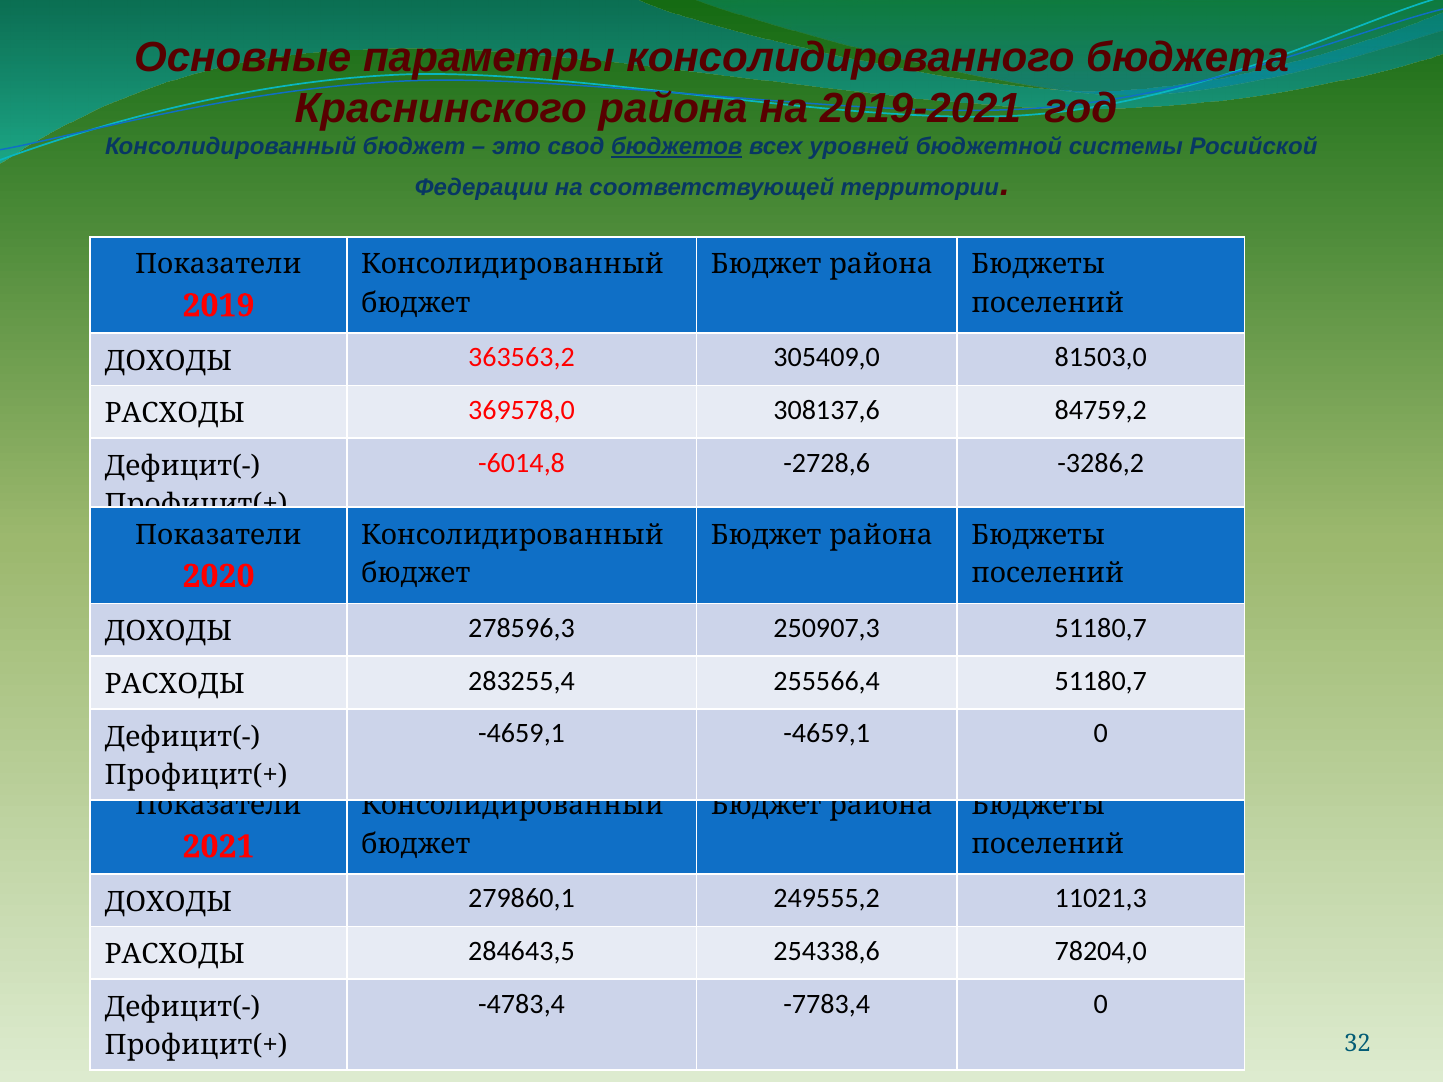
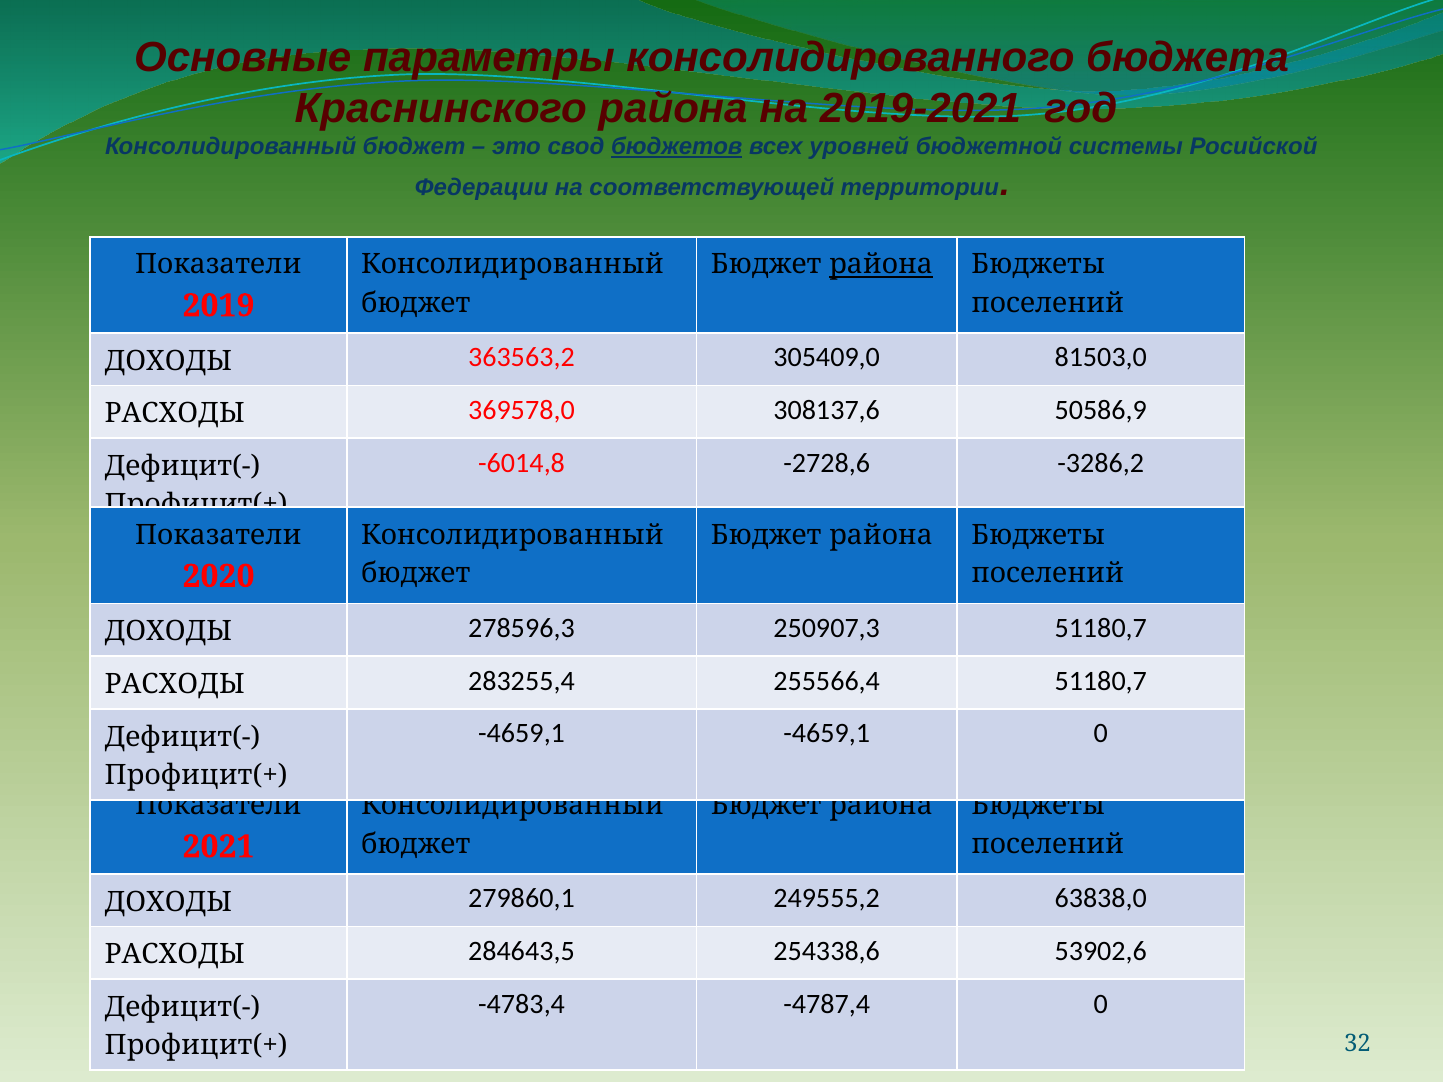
района at (881, 265) underline: none -> present
84759,2: 84759,2 -> 50586,9
11021,3: 11021,3 -> 63838,0
78204,0: 78204,0 -> 53902,6
-7783,4: -7783,4 -> -4787,4
